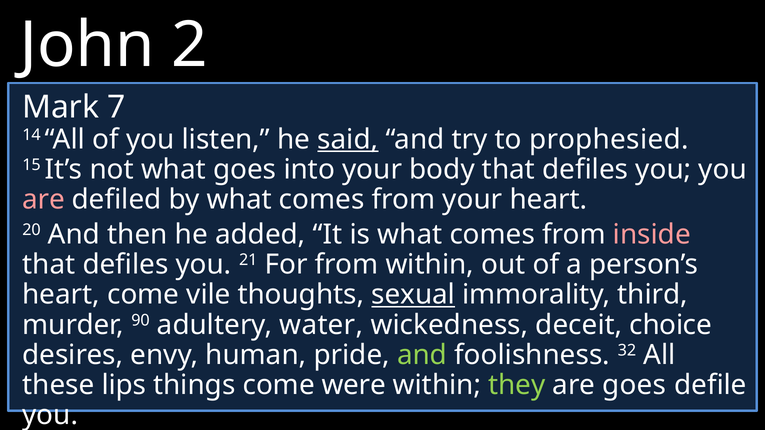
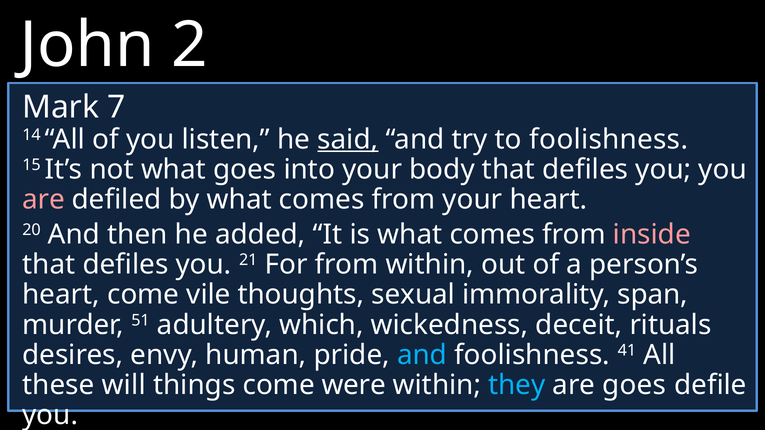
to prophesied: prophesied -> foolishness
sexual underline: present -> none
third: third -> span
90: 90 -> 51
adultery water: water -> which
choice: choice -> rituals
and at (422, 355) colour: light green -> light blue
32: 32 -> 41
lips: lips -> will
they colour: light green -> light blue
